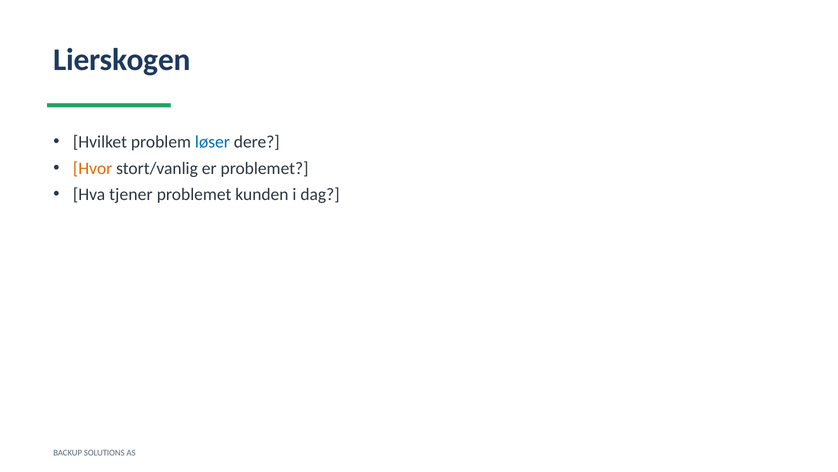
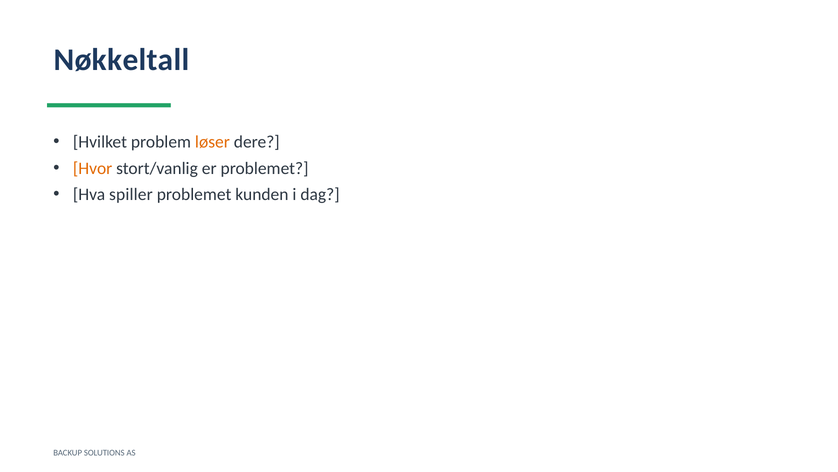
Lierskogen: Lierskogen -> Nøkkeltall
løser colour: blue -> orange
tjener: tjener -> spiller
